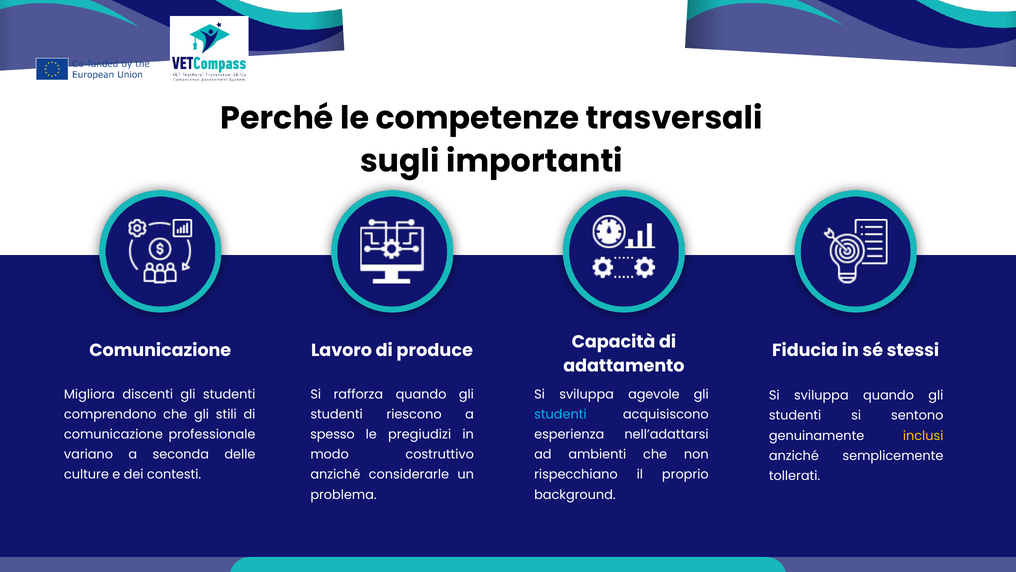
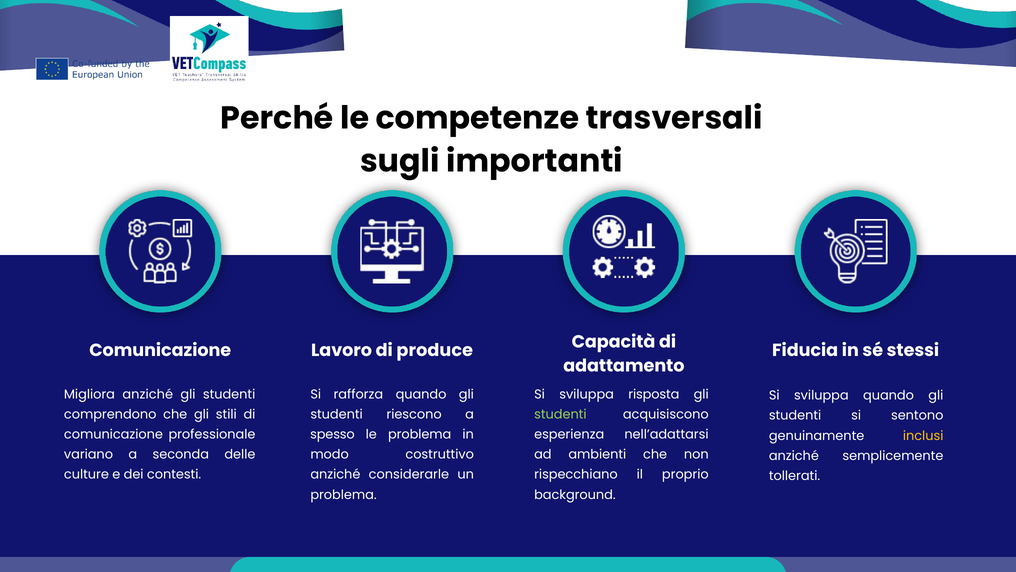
Migliora discenti: discenti -> anziché
agevole: agevole -> risposta
studenti at (560, 414) colour: light blue -> light green
le pregiudizi: pregiudizi -> problema
